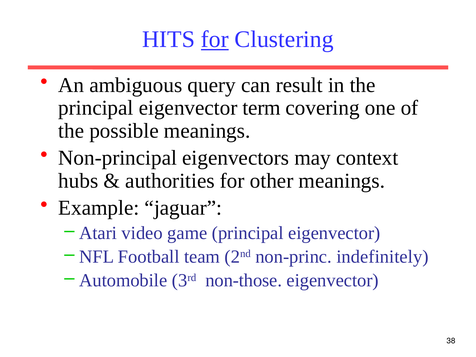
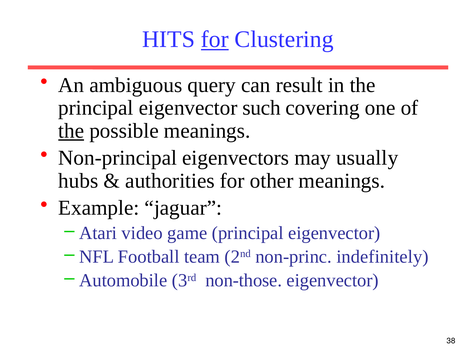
term: term -> such
the at (71, 131) underline: none -> present
context: context -> usually
